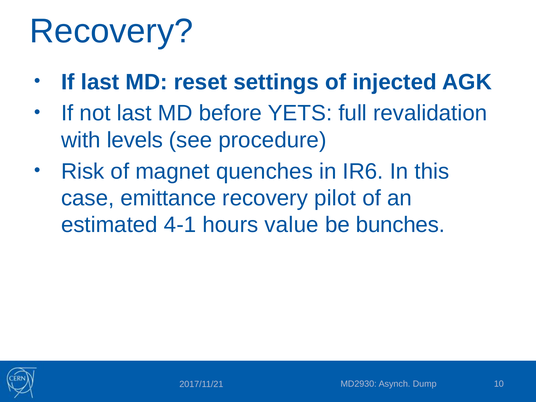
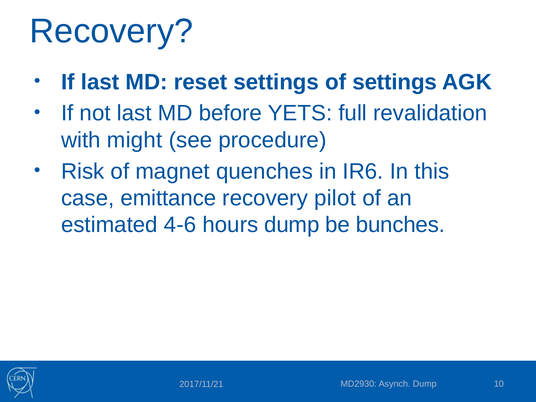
of injected: injected -> settings
levels: levels -> might
4-1: 4-1 -> 4-6
hours value: value -> dump
